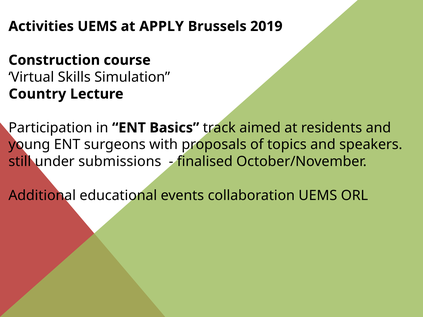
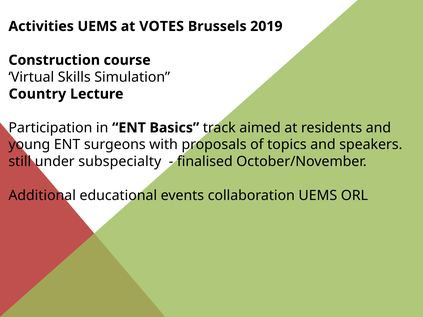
APPLY: APPLY -> VOTES
submissions: submissions -> subspecialty
